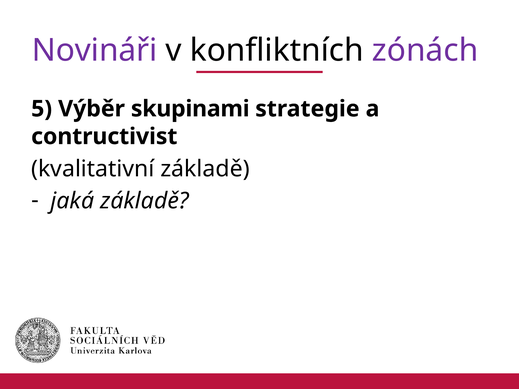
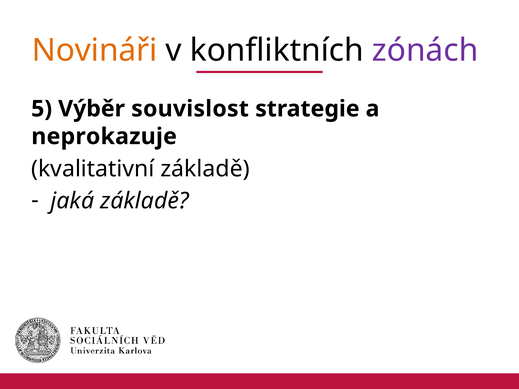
Novináři colour: purple -> orange
skupinami: skupinami -> souvislost
contructivist: contructivist -> neprokazuje
